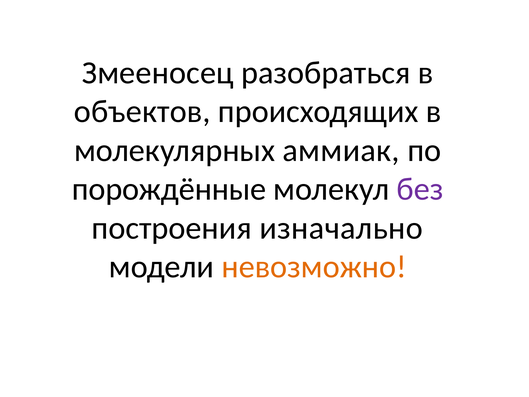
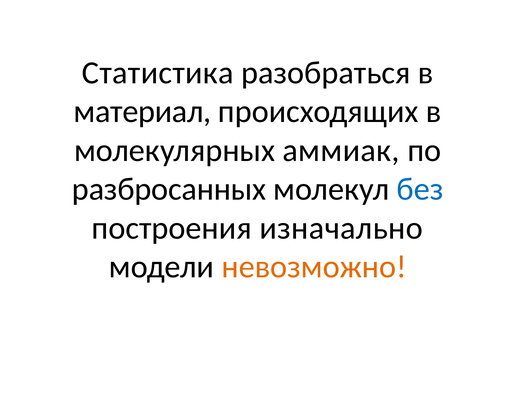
Змееносец: Змееносец -> Статистика
объектов: объектов -> материал
порождённые: порождённые -> разбросанных
без colour: purple -> blue
